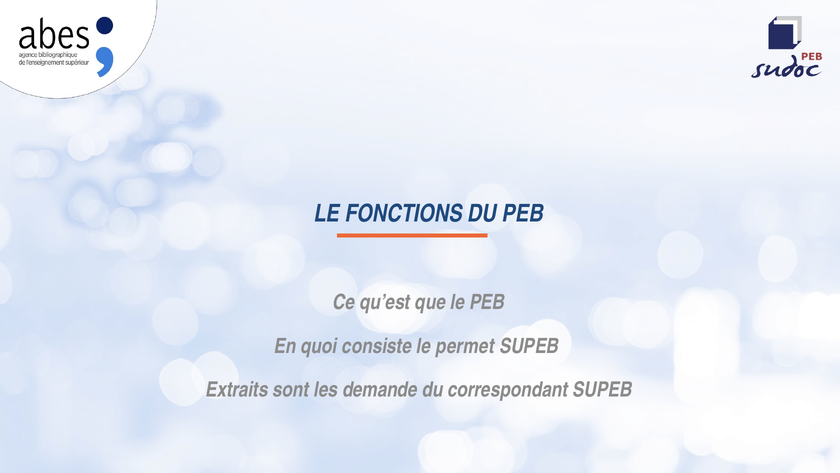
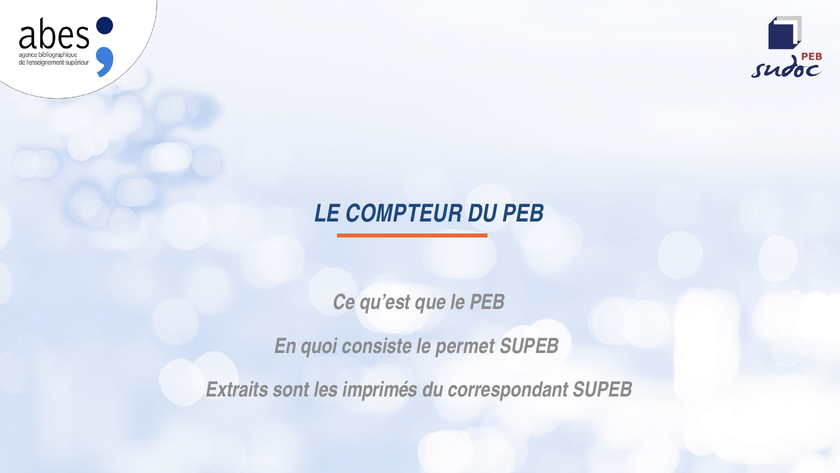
FONCTIONS: FONCTIONS -> COMPTEUR
demande: demande -> imprimés
